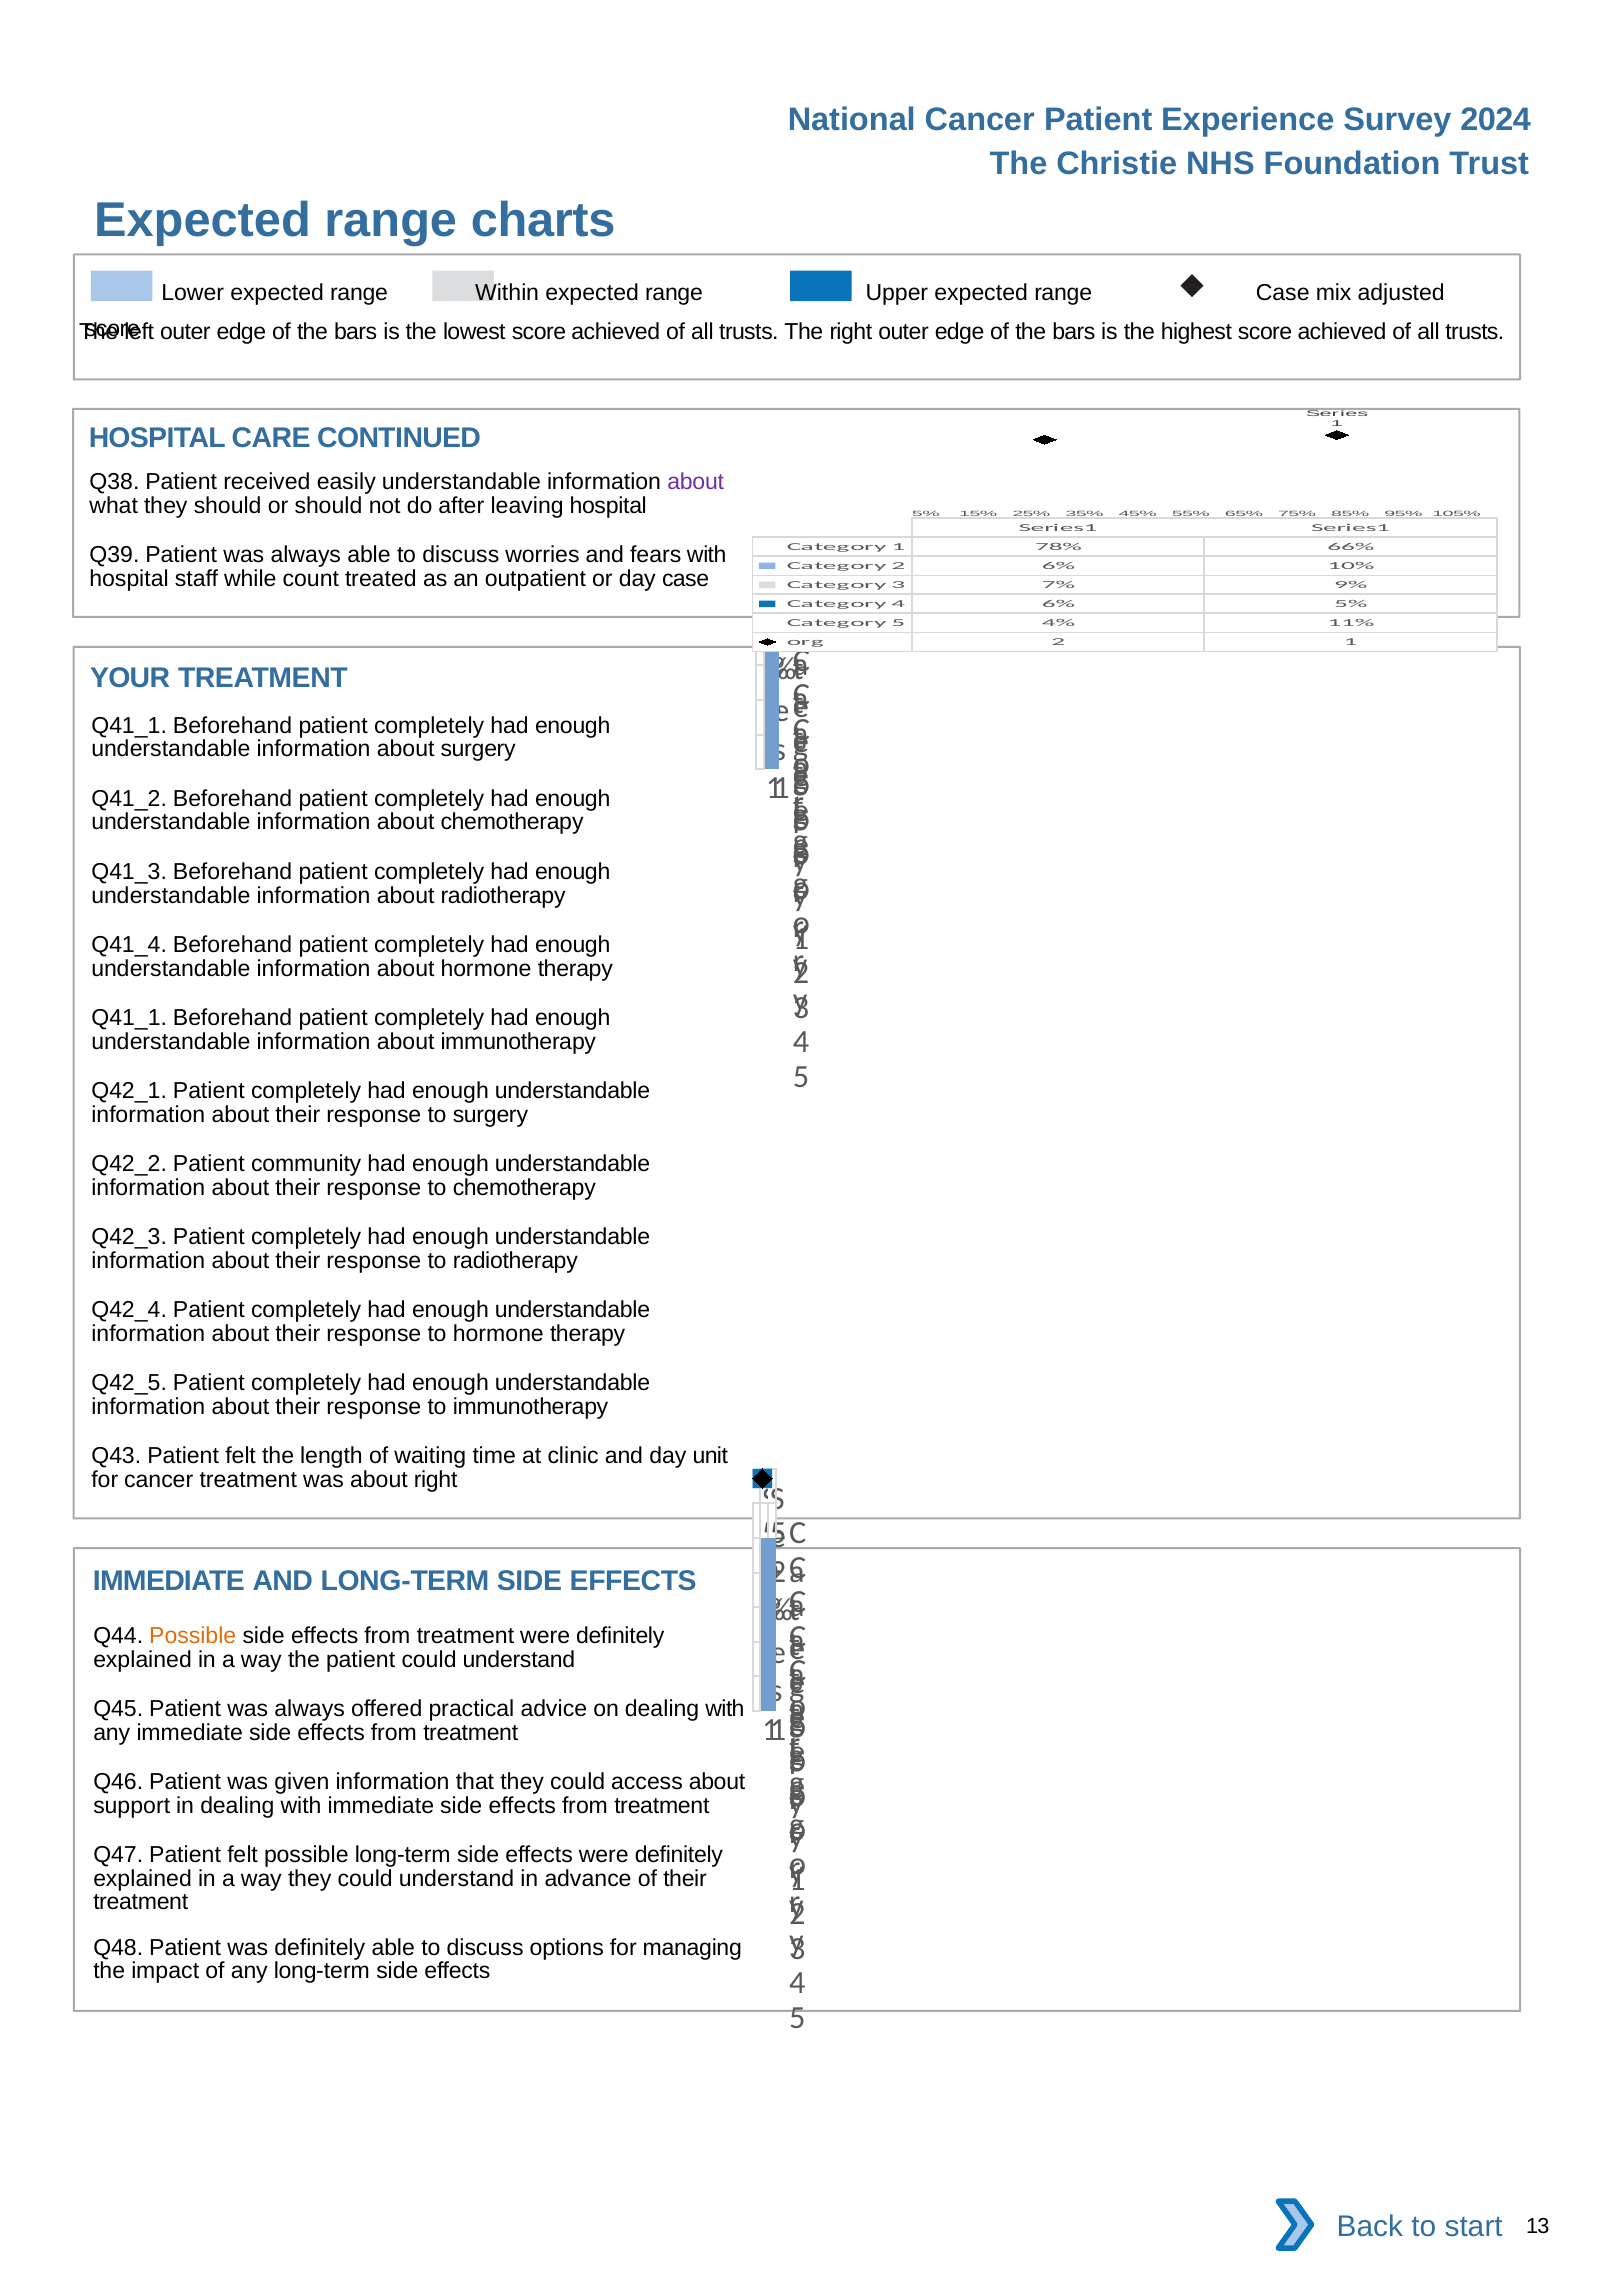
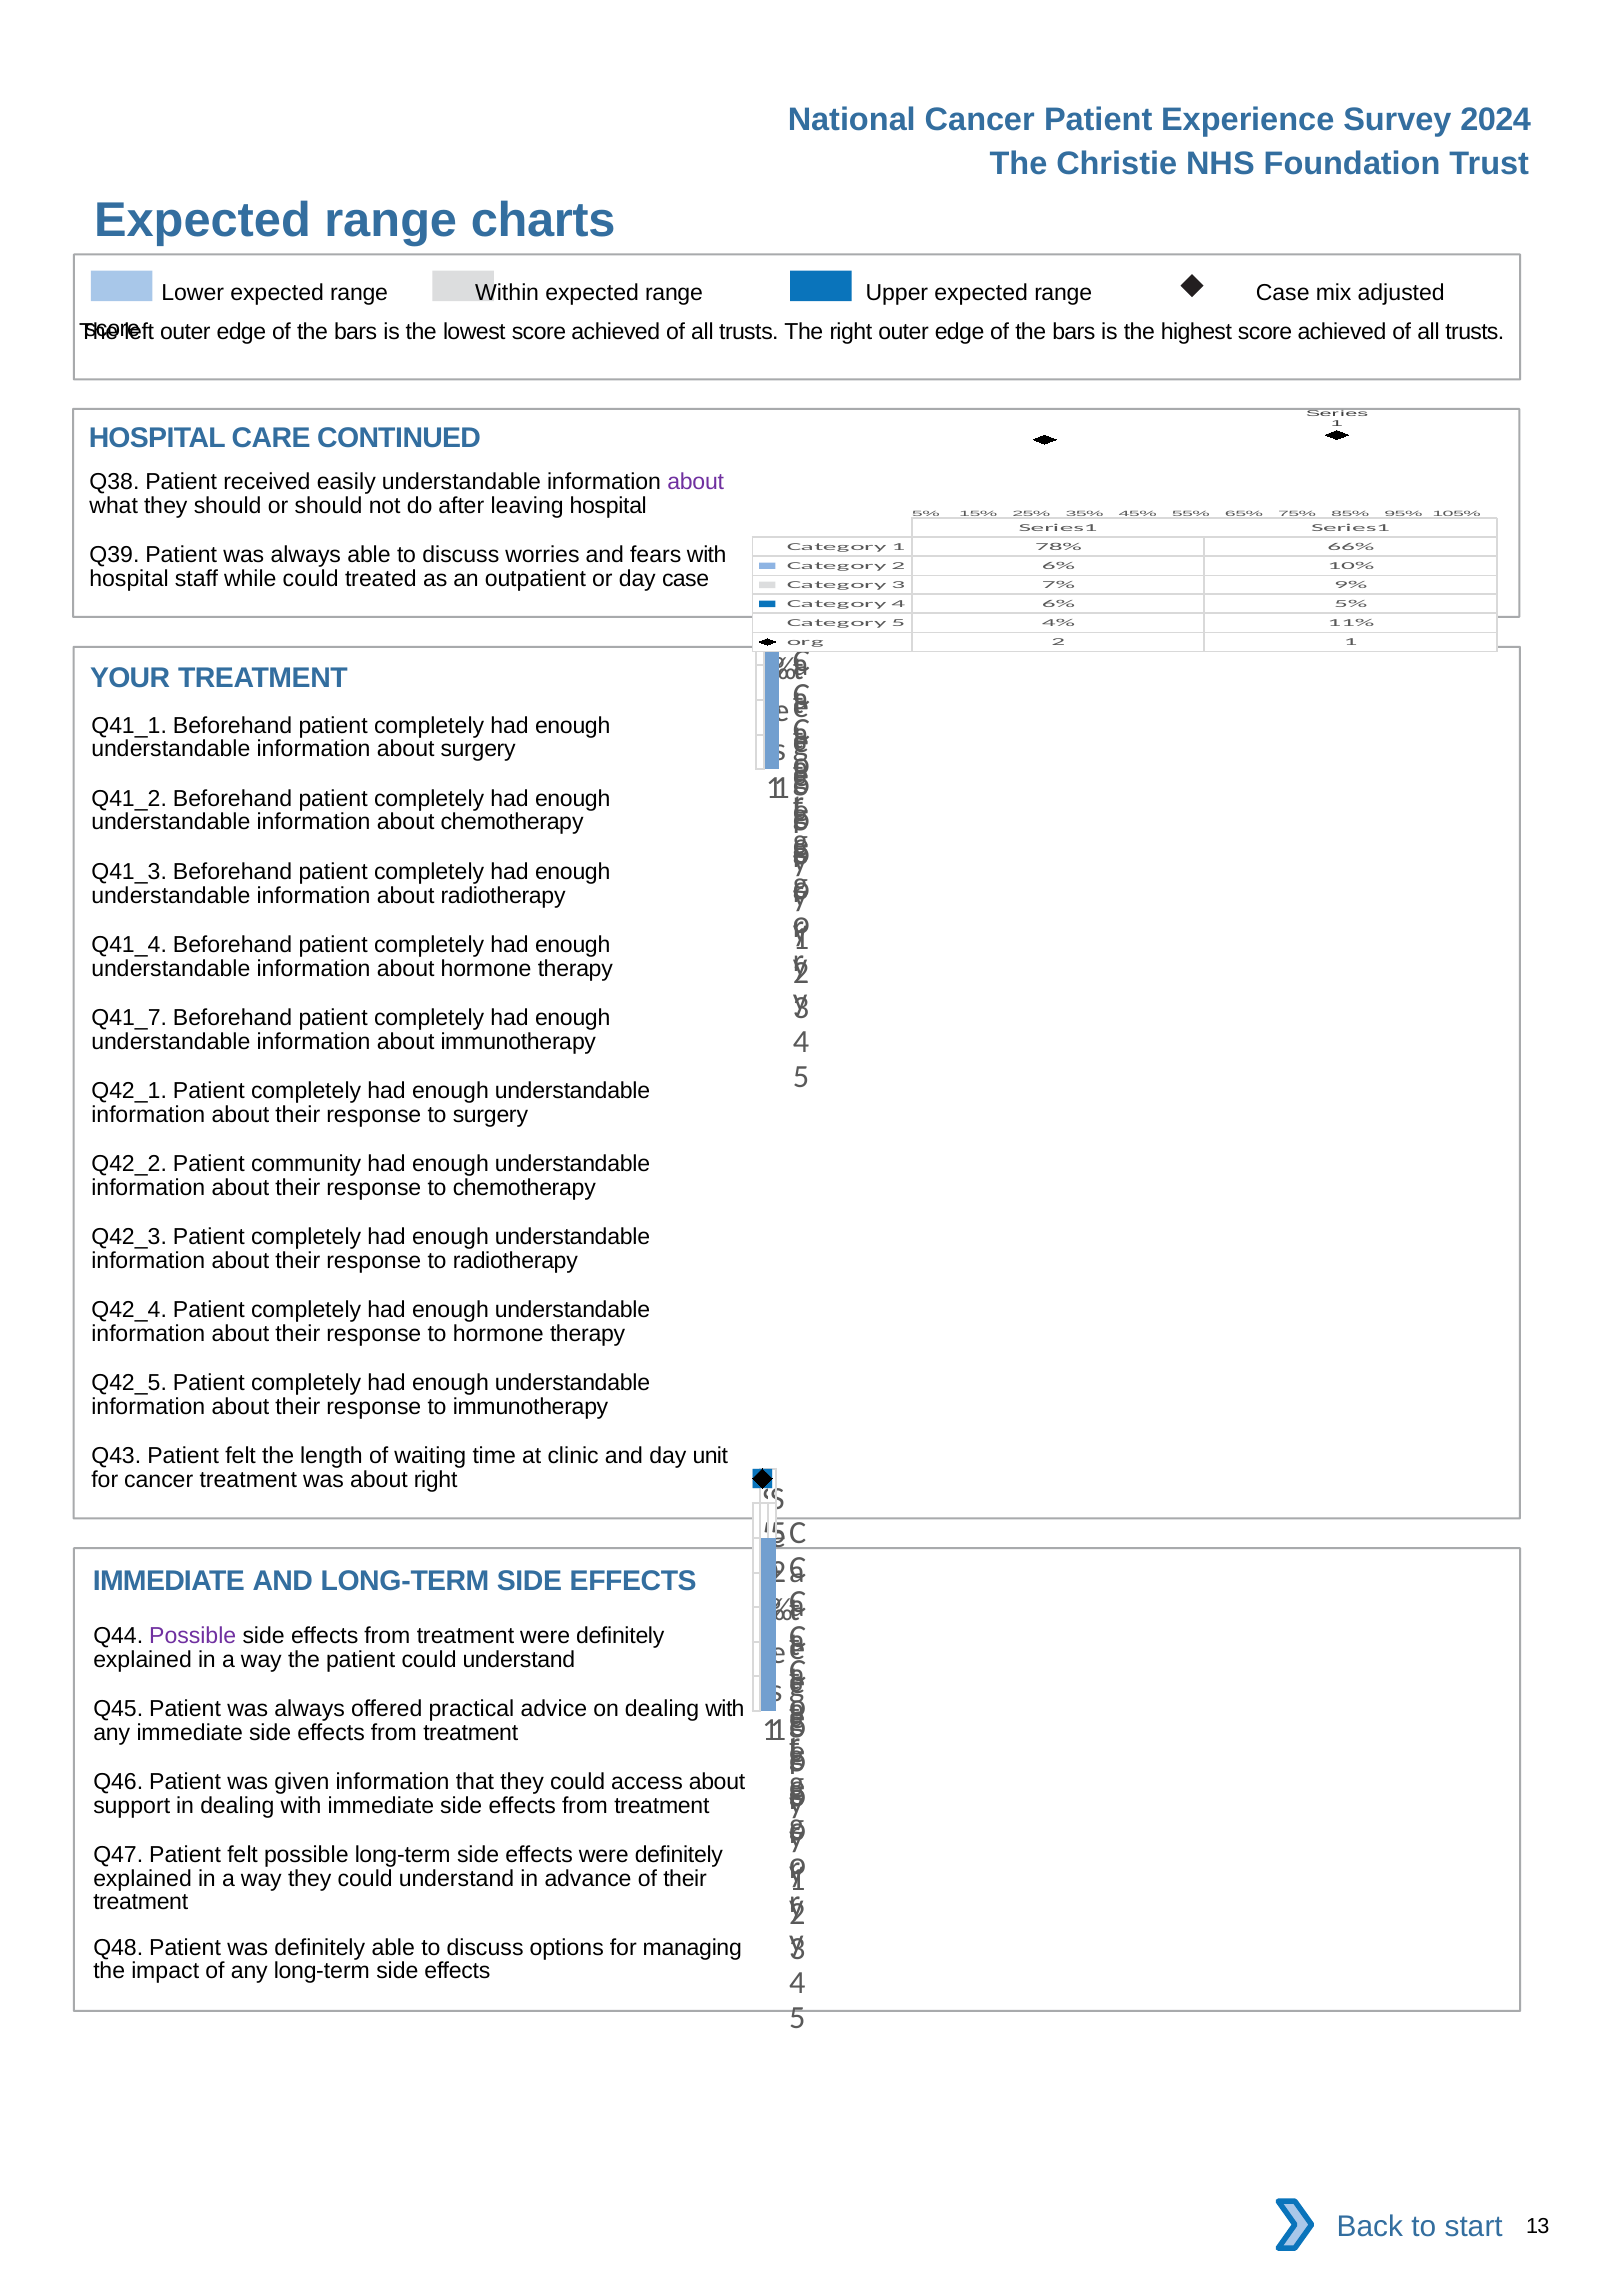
while count: count -> could
Q41_1 at (129, 1018): Q41_1 -> Q41_7
Possible at (193, 1636) colour: orange -> purple
